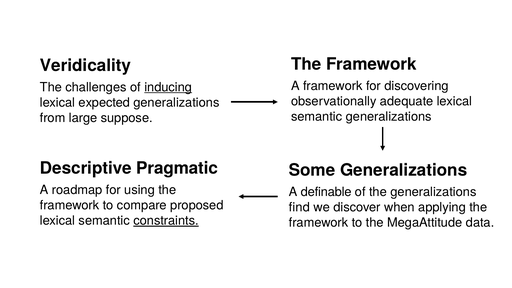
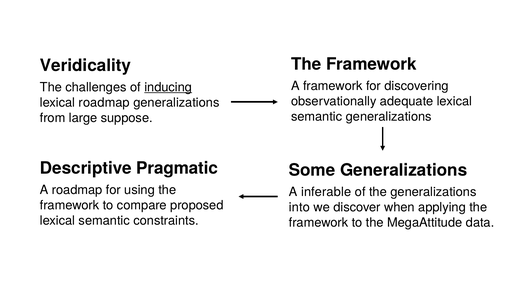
lexical expected: expected -> roadmap
definable: definable -> inferable
find: find -> into
constraints underline: present -> none
